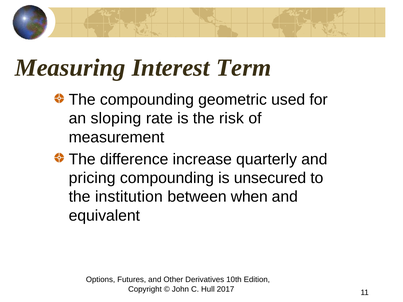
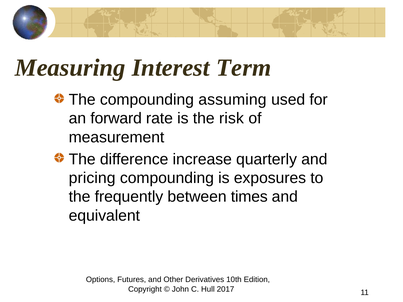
geometric: geometric -> assuming
sloping: sloping -> forward
unsecured: unsecured -> exposures
institution: institution -> frequently
when: when -> times
